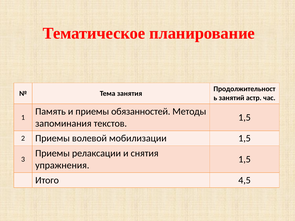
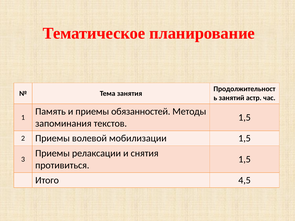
упражнения: упражнения -> противиться
